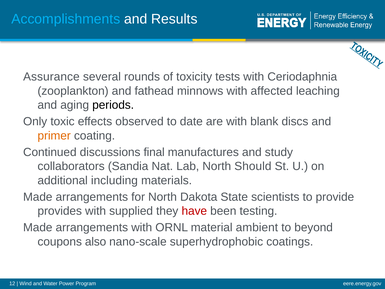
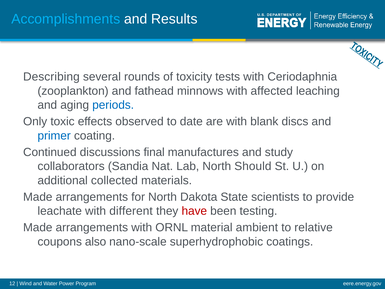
Assurance: Assurance -> Describing
periods colour: black -> blue
primer colour: orange -> blue
including: including -> collected
provides: provides -> leachate
supplied: supplied -> different
beyond: beyond -> relative
